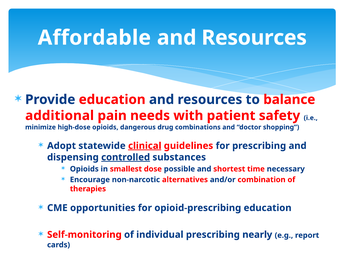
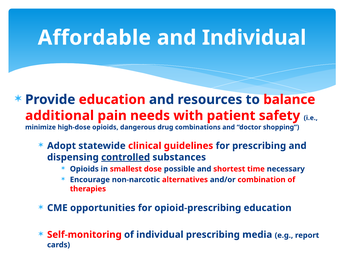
Resources at (254, 38): Resources -> Individual
clinical underline: present -> none
nearly: nearly -> media
